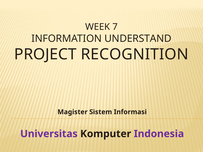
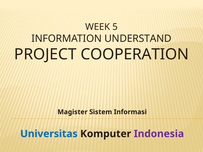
7: 7 -> 5
RECOGNITION: RECOGNITION -> COOPERATION
Universitas colour: purple -> blue
